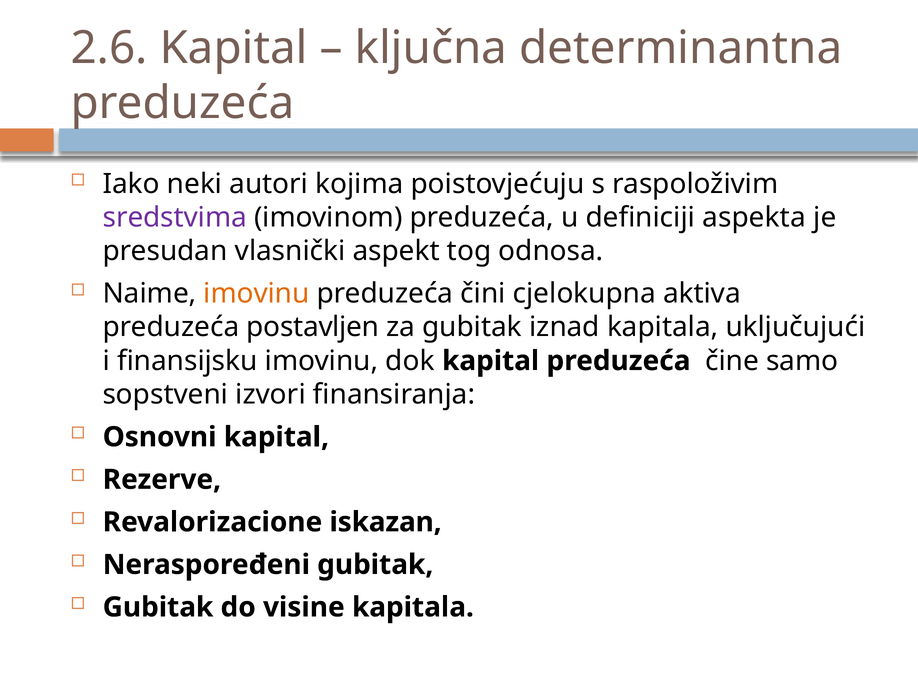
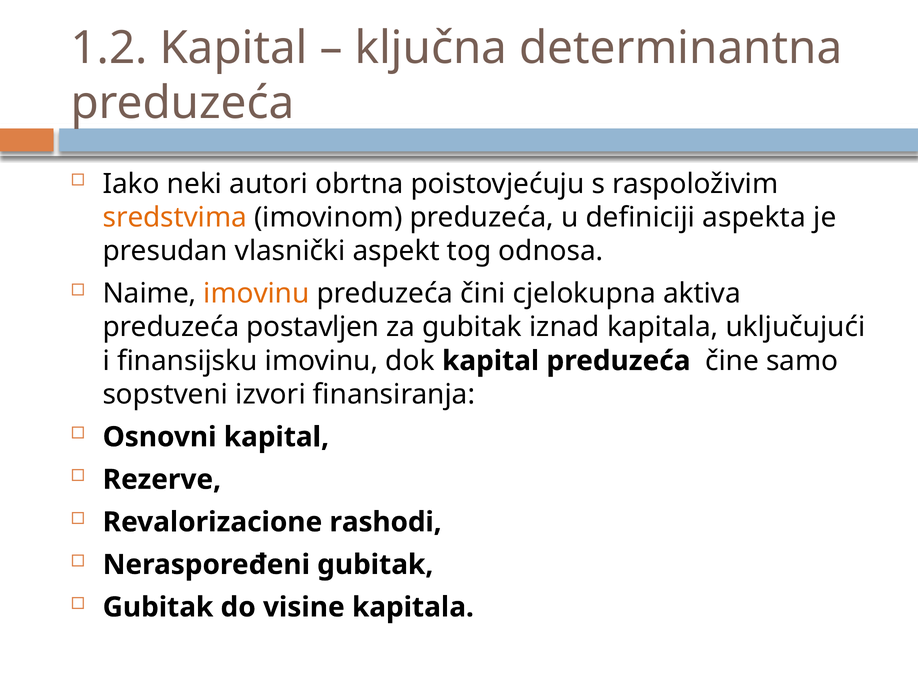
2.6: 2.6 -> 1.2
kojima: kojima -> obrtna
sredstvima colour: purple -> orange
iskazan: iskazan -> rashodi
